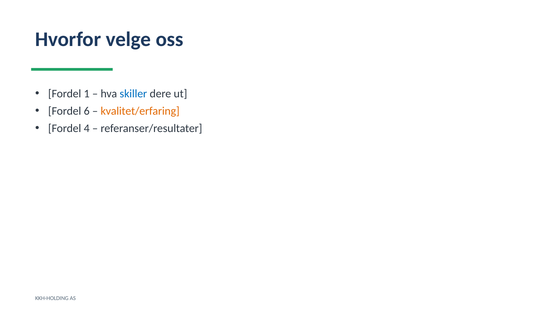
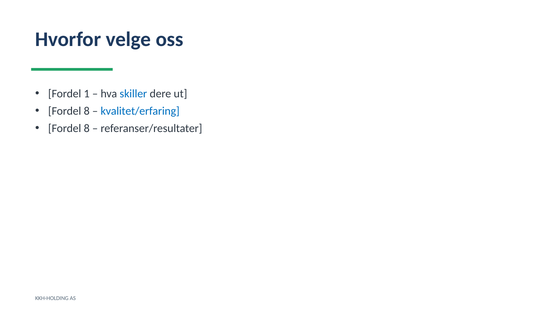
6 at (87, 111): 6 -> 8
kvalitet/erfaring colour: orange -> blue
4 at (87, 128): 4 -> 8
